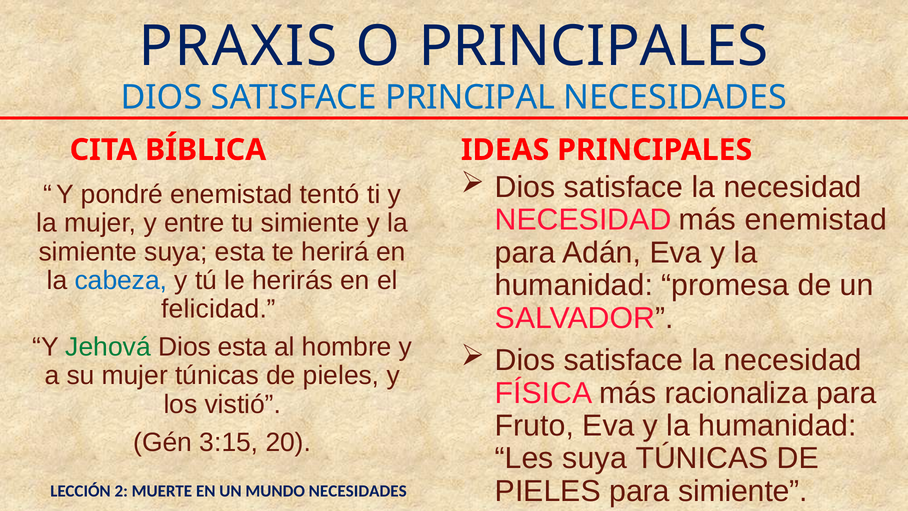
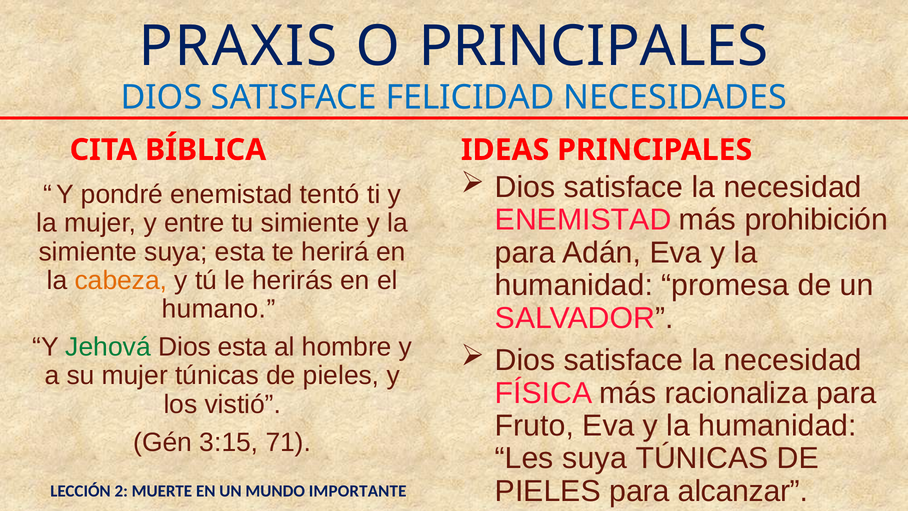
PRINCIPAL: PRINCIPAL -> FELICIDAD
NECESIDAD at (583, 220): NECESIDAD -> ENEMISTAD
más enemistad: enemistad -> prohibición
cabeza colour: blue -> orange
felicidad: felicidad -> humano
20: 20 -> 71
para simiente: simiente -> alcanzar
MUNDO NECESIDADES: NECESIDADES -> IMPORTANTE
